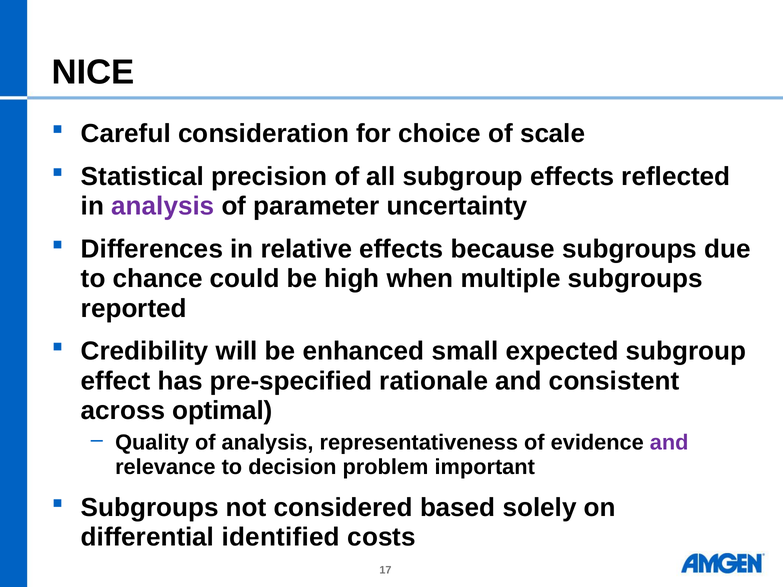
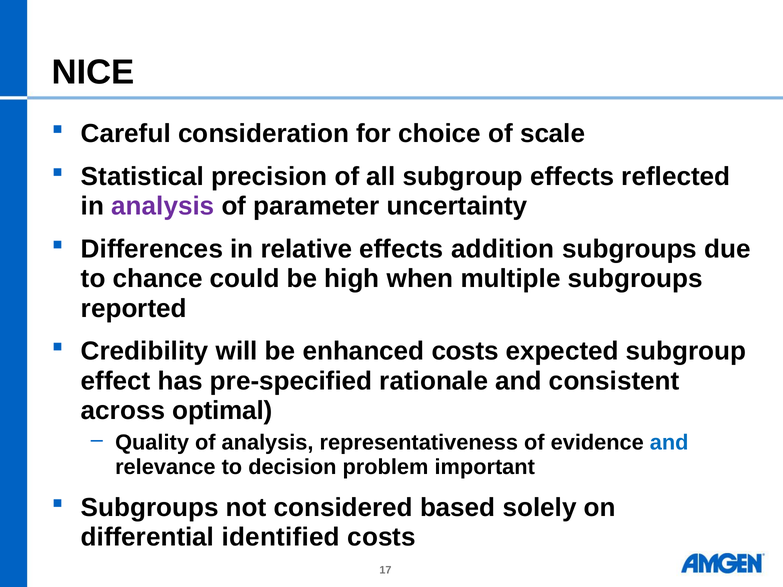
because: because -> addition
enhanced small: small -> costs
and at (669, 443) colour: purple -> blue
